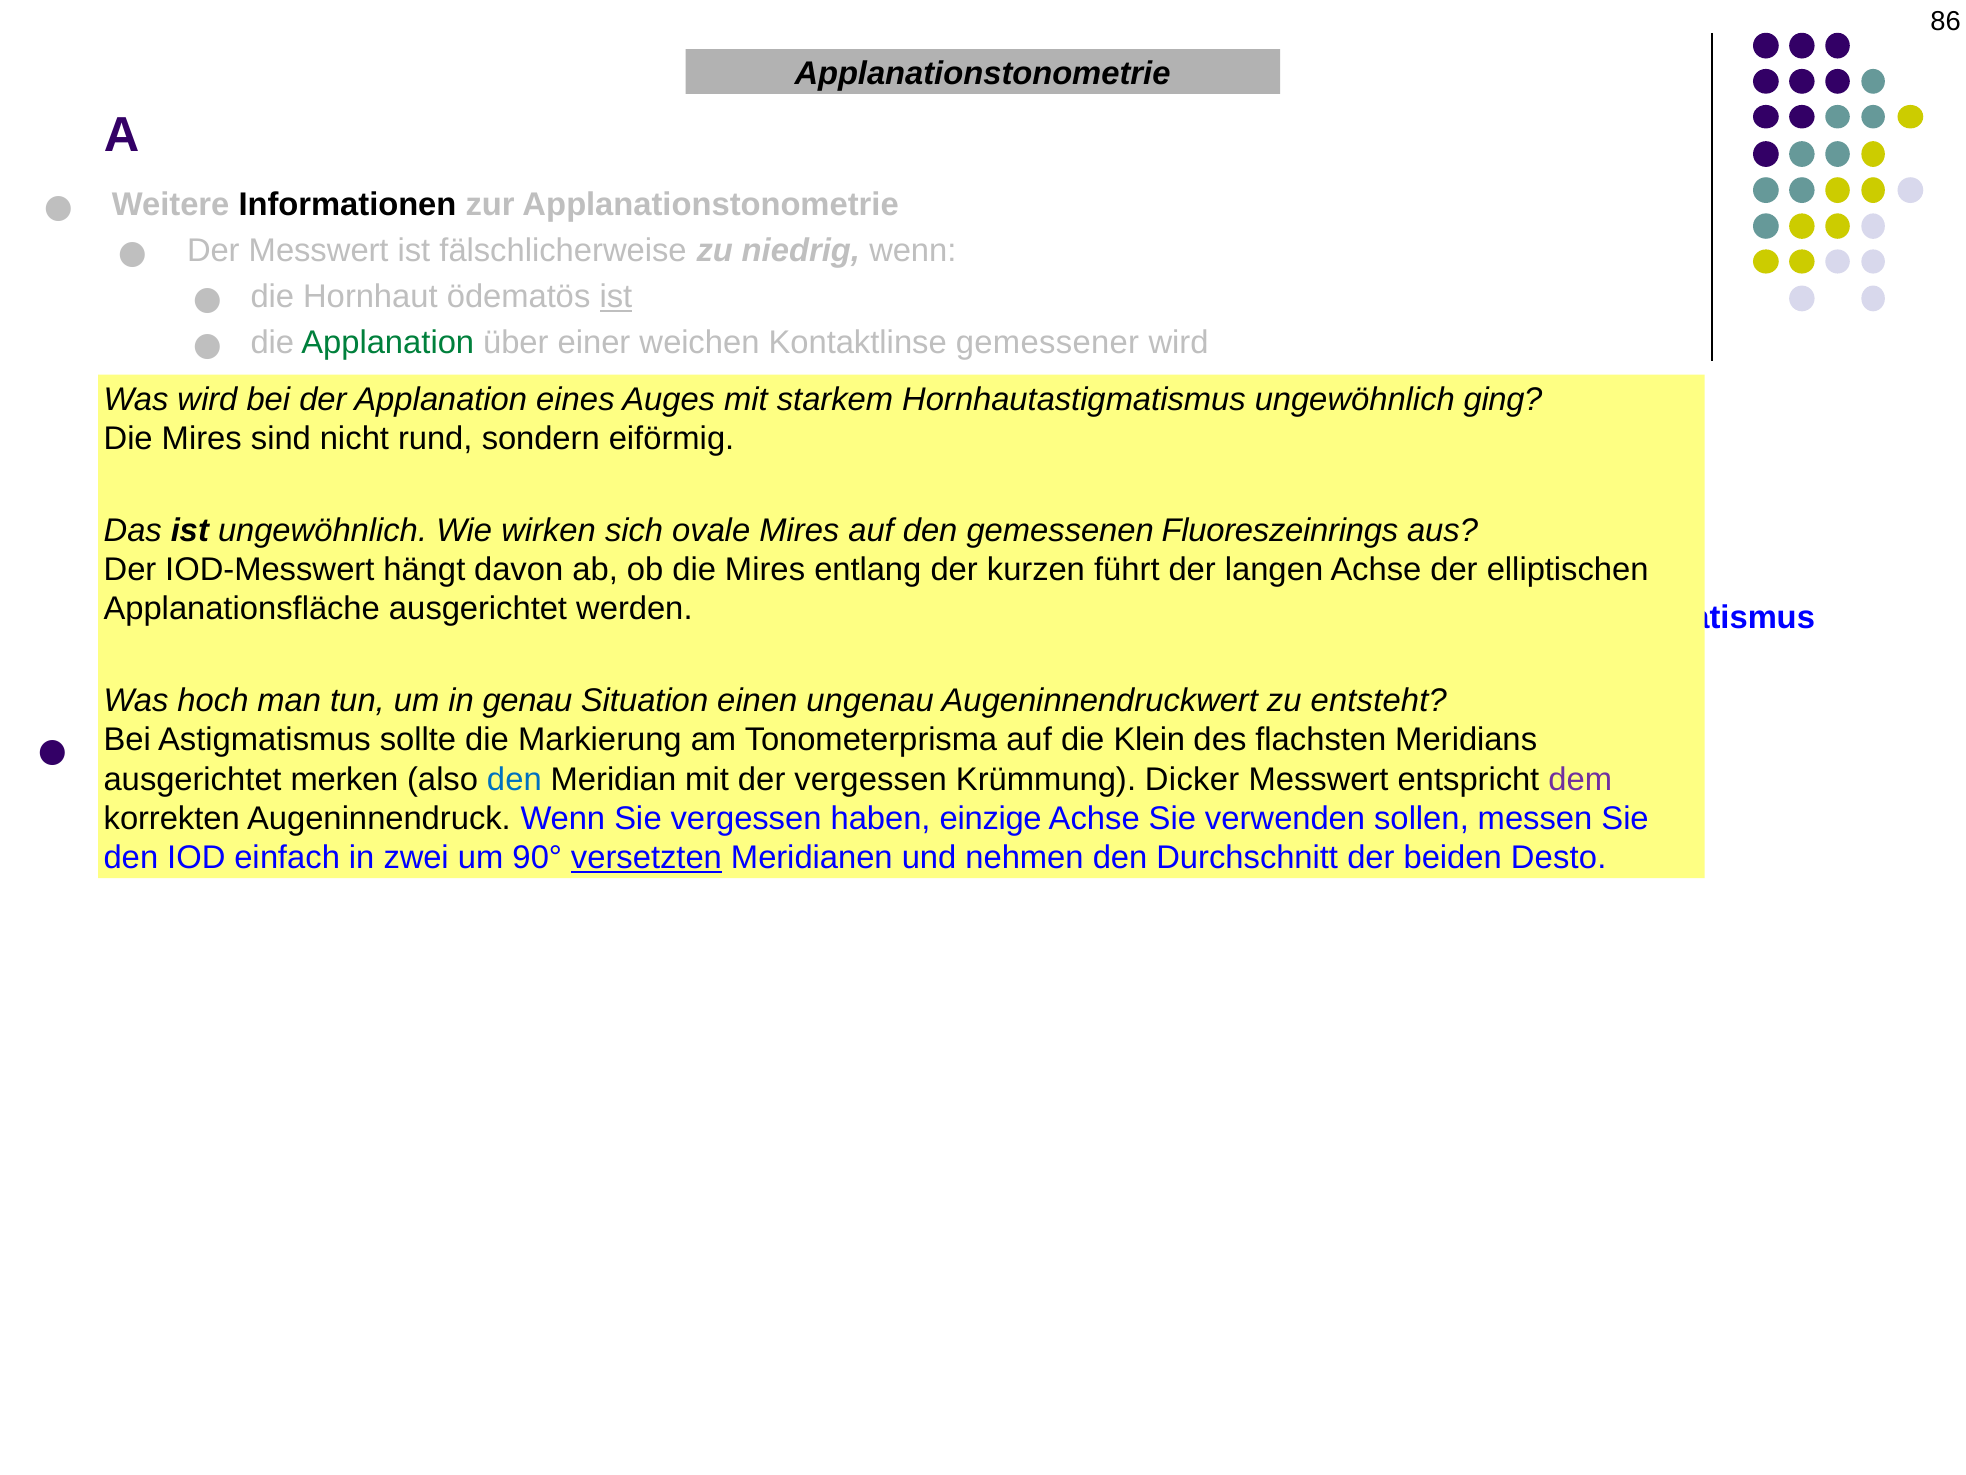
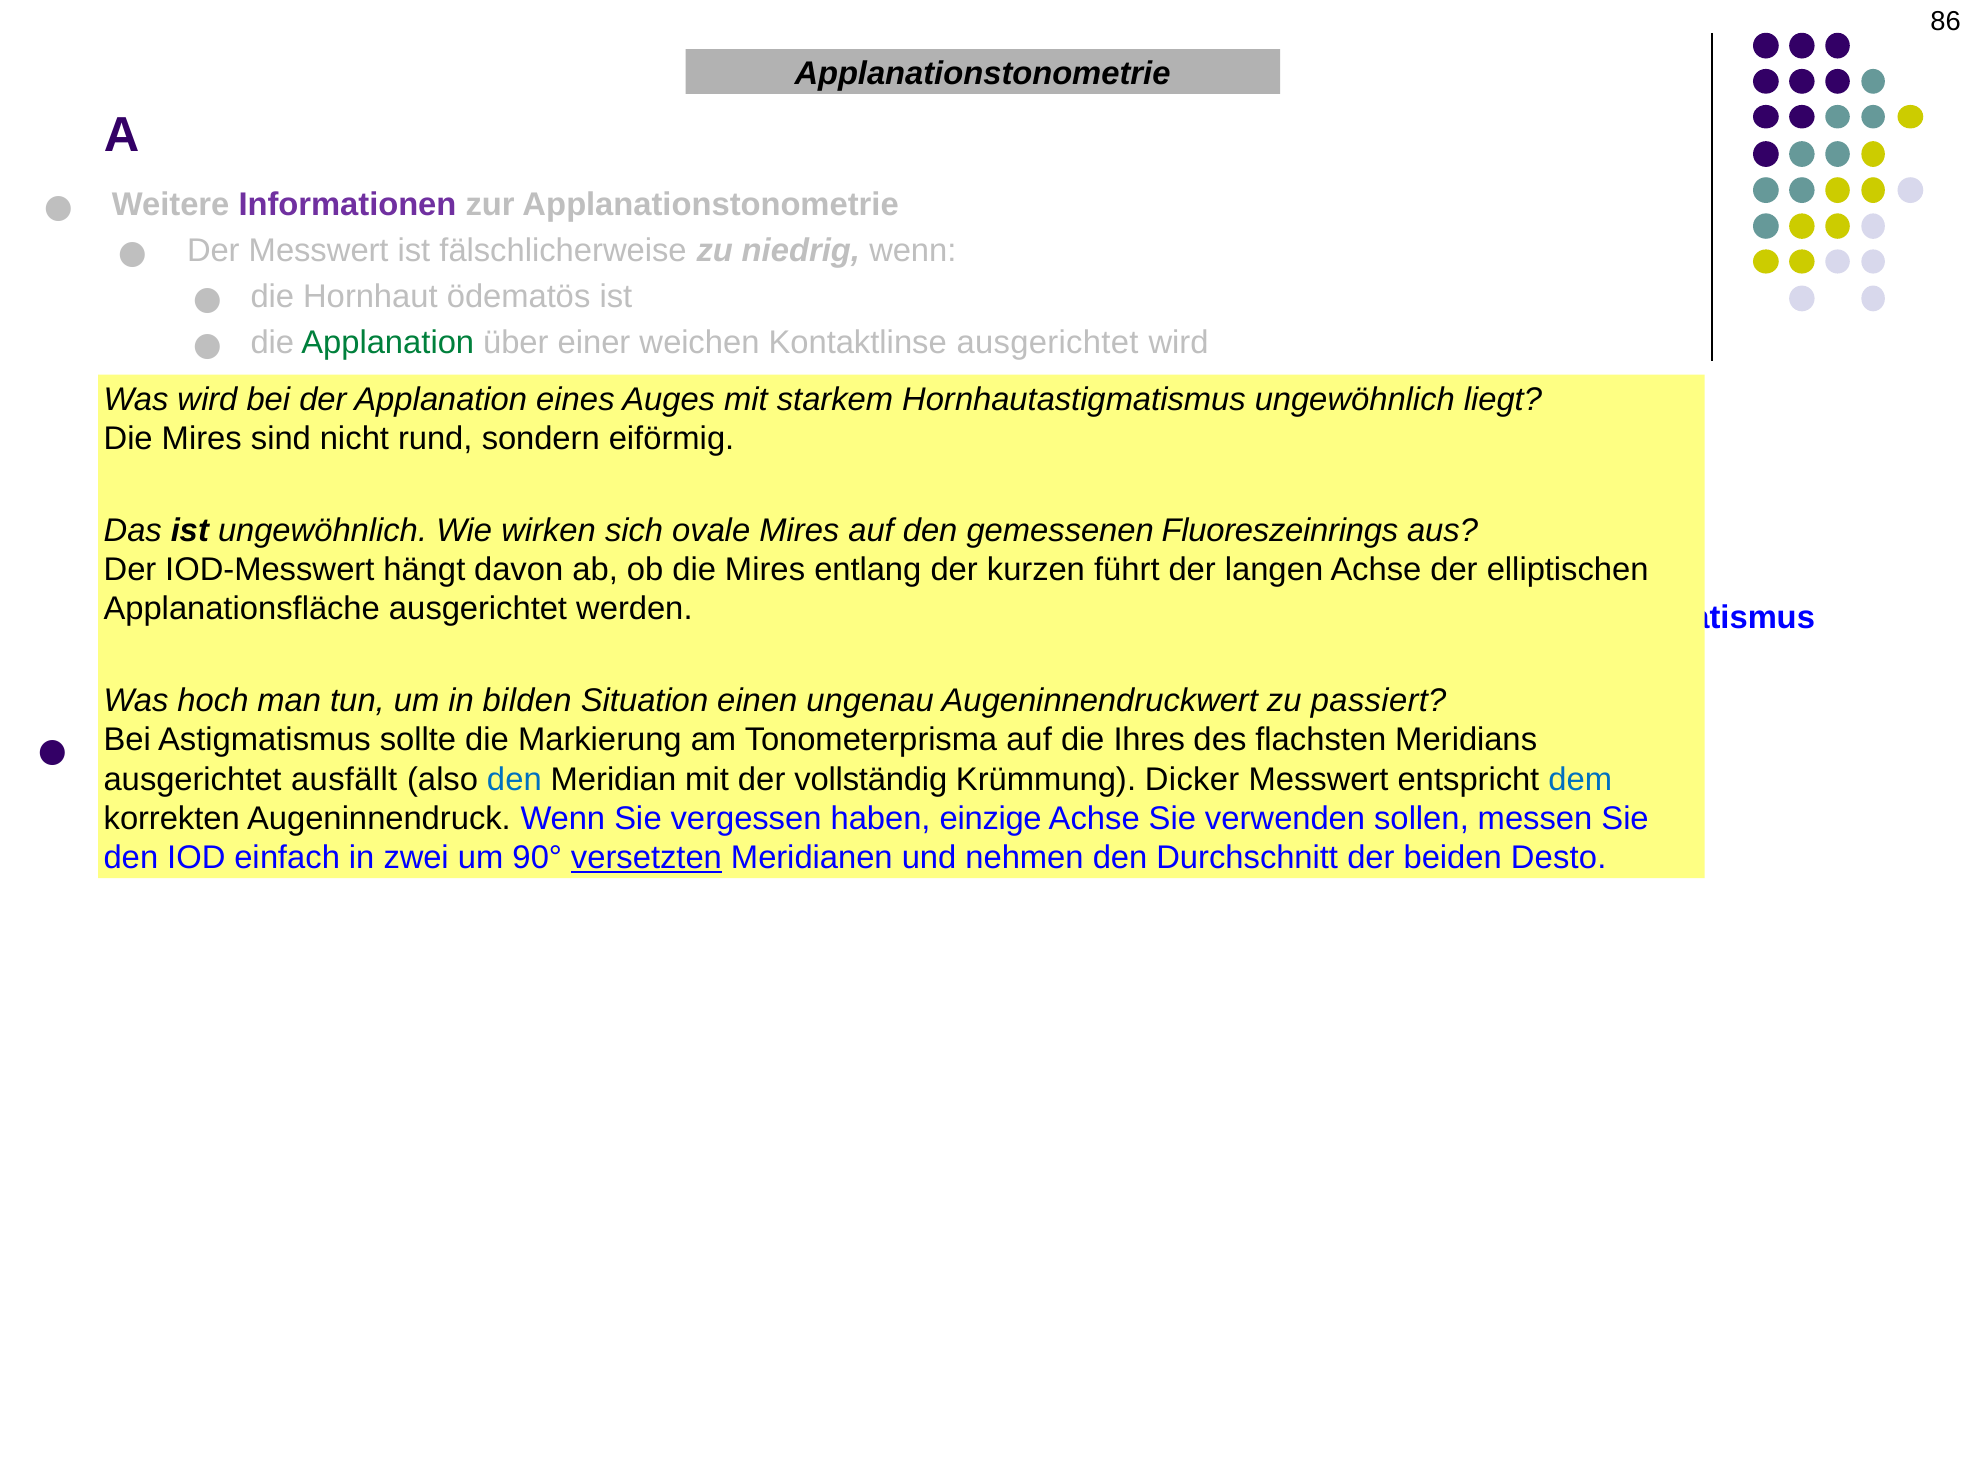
Informationen colour: black -> purple
ist at (616, 297) underline: present -> none
Kontaktlinse gemessener: gemessener -> ausgerichtet
ging: ging -> liegt
genau: genau -> bilden
entsteht: entsteht -> passiert
Klein: Klein -> Ihres
merken: merken -> ausfällt
der vergessen: vergessen -> vollständig
dem colour: purple -> blue
